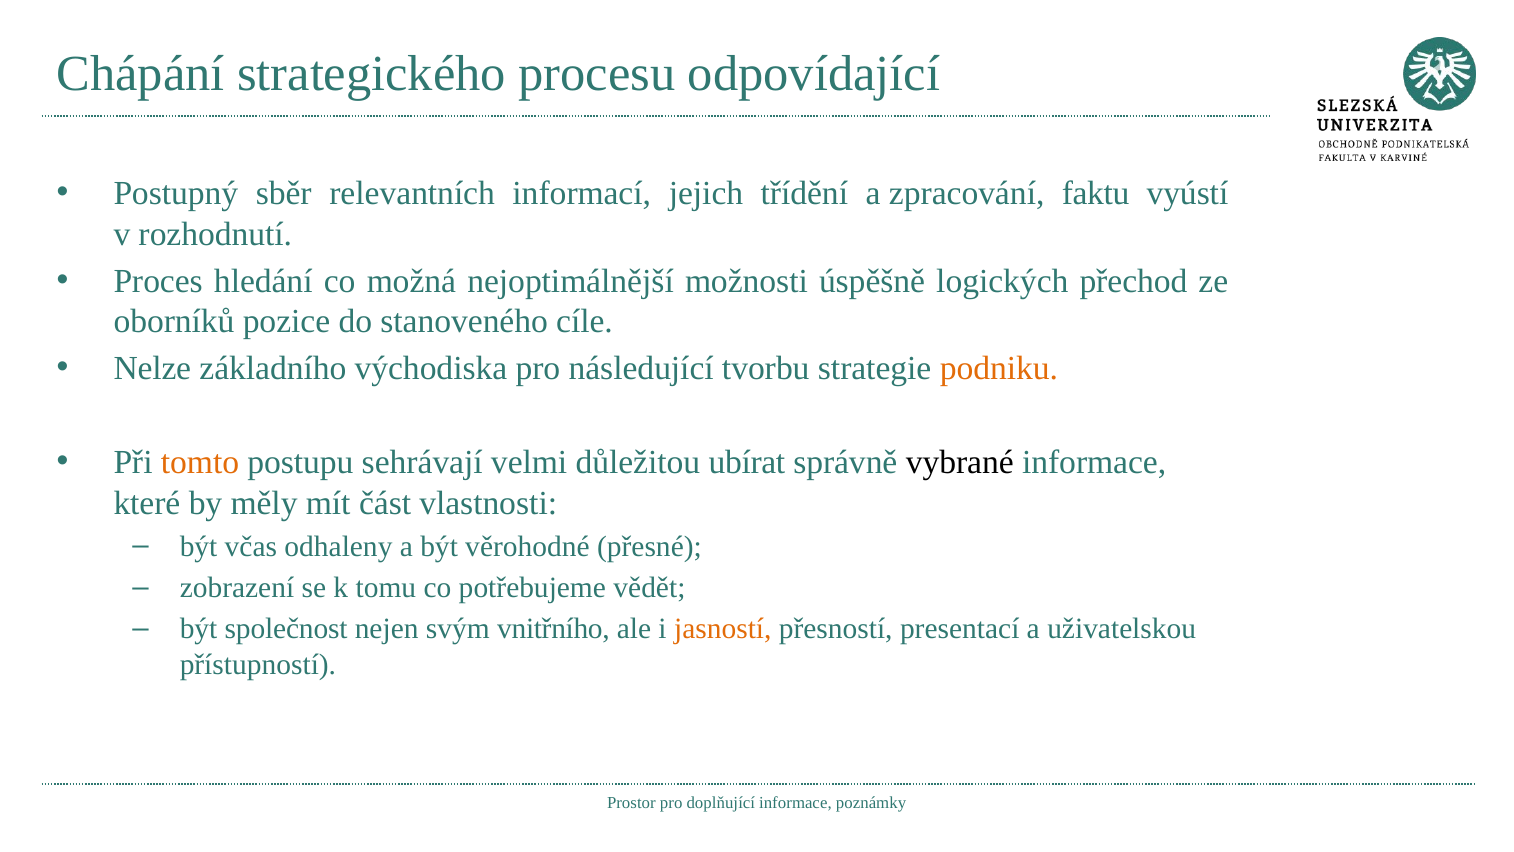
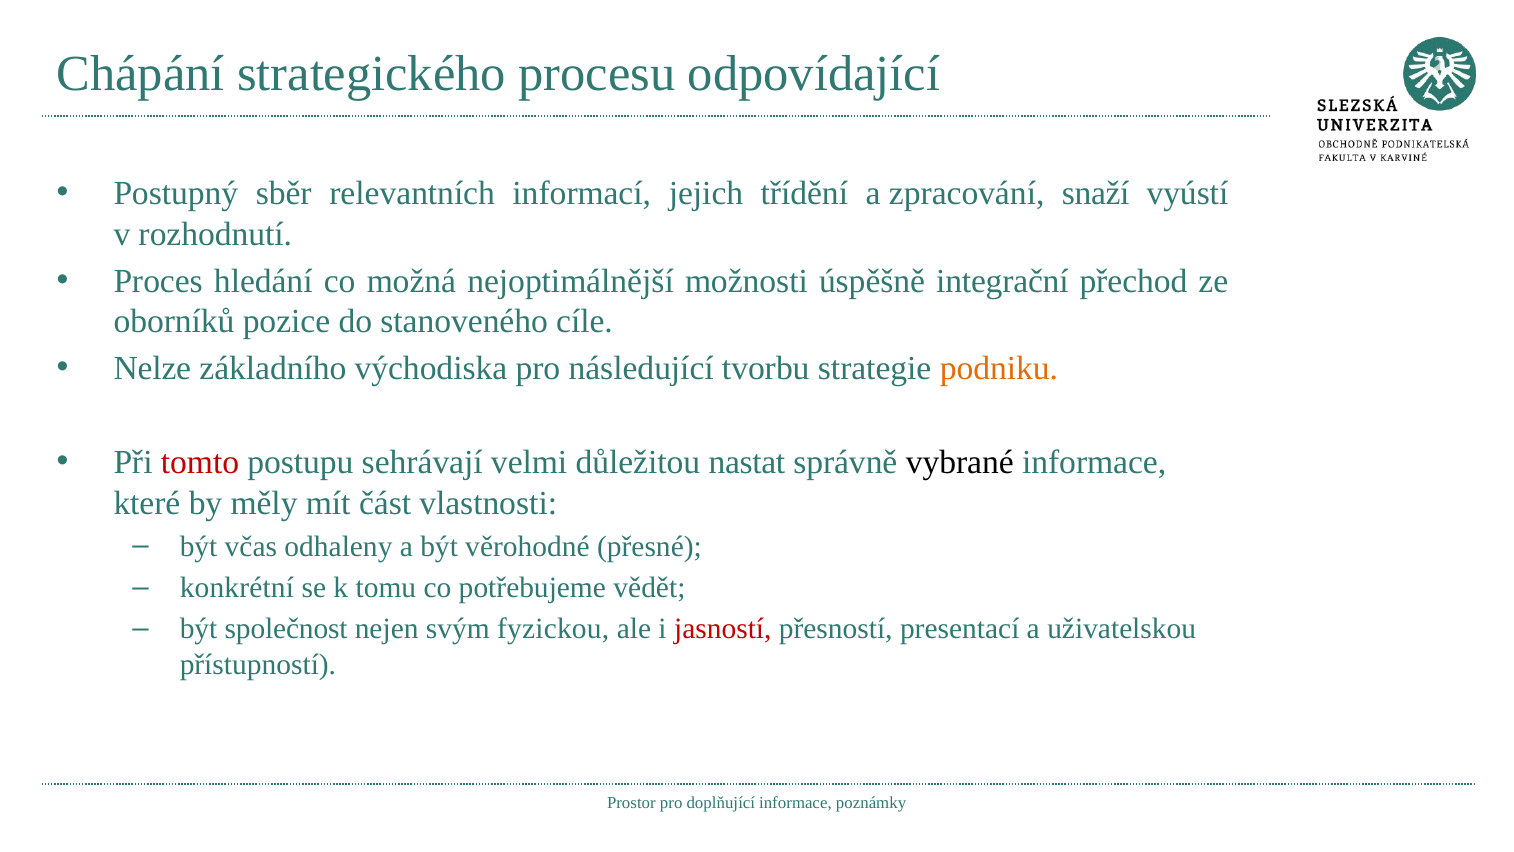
faktu: faktu -> snaží
logických: logických -> integrační
tomto colour: orange -> red
ubírat: ubírat -> nastat
zobrazení: zobrazení -> konkrétní
vnitřního: vnitřního -> fyzickou
jasností colour: orange -> red
